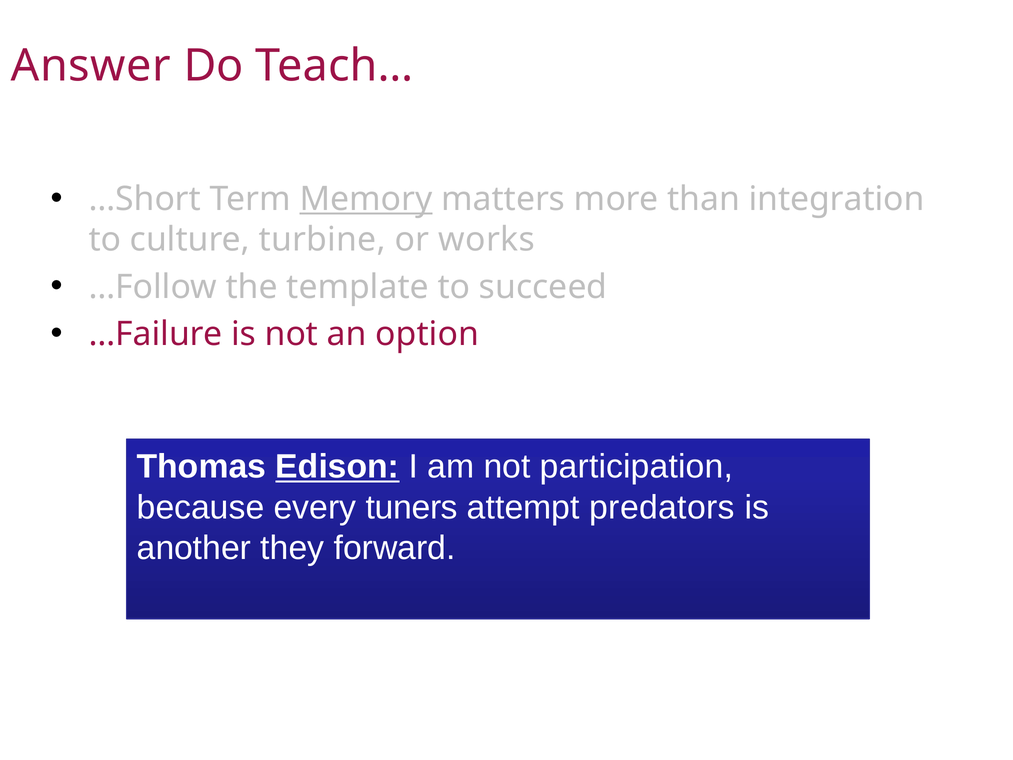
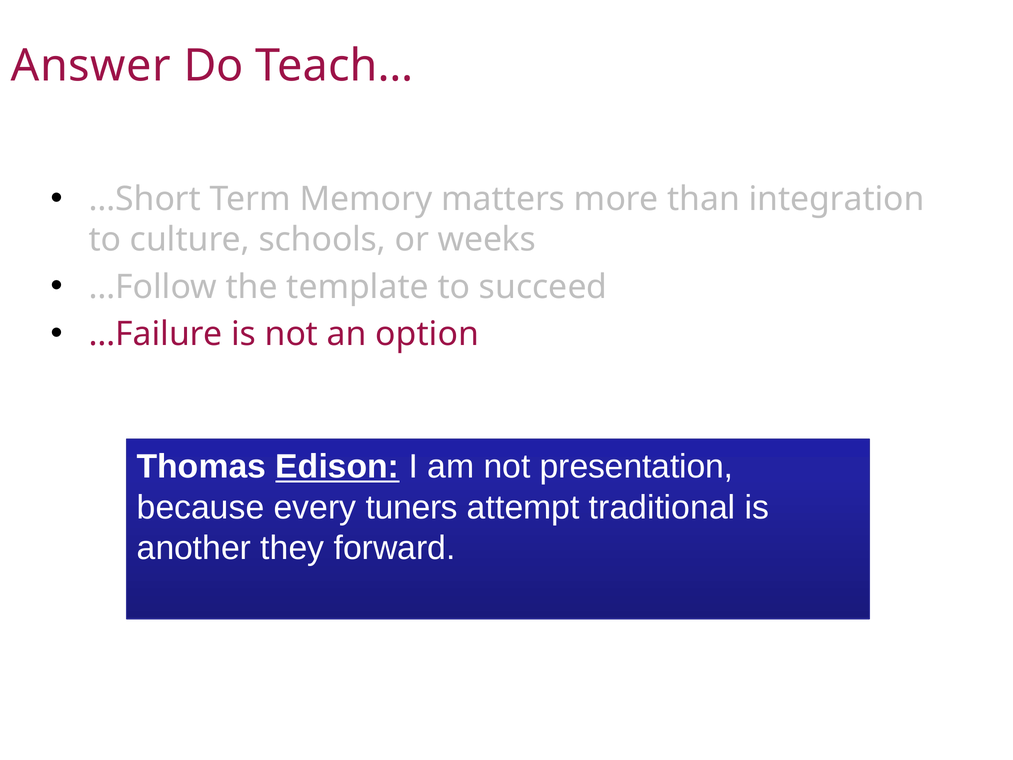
Memory underline: present -> none
turbine: turbine -> schools
works: works -> weeks
participation: participation -> presentation
predators: predators -> traditional
